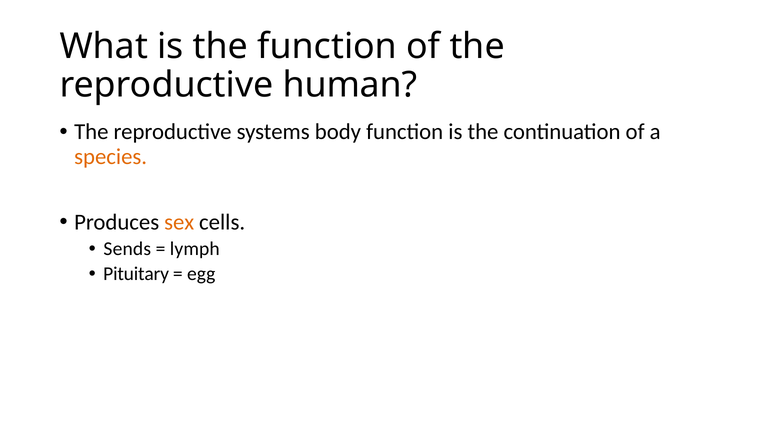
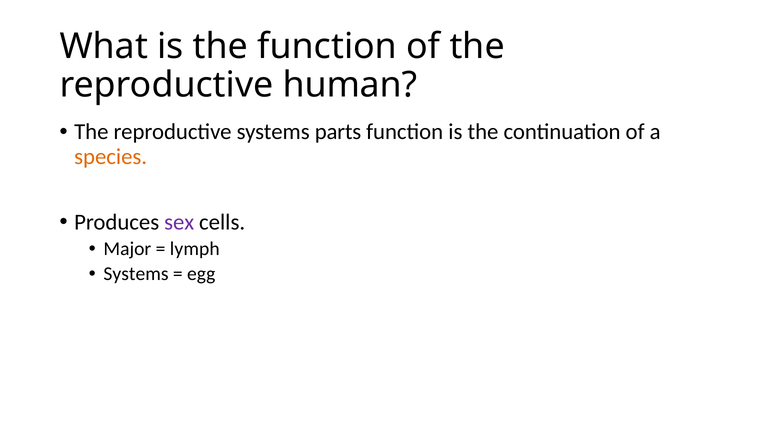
body: body -> parts
sex colour: orange -> purple
Sends: Sends -> Major
Pituitary at (136, 274): Pituitary -> Systems
